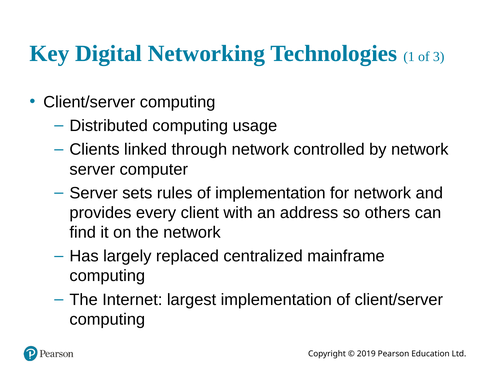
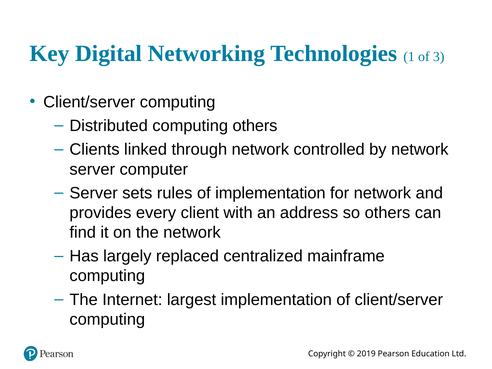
computing usage: usage -> others
